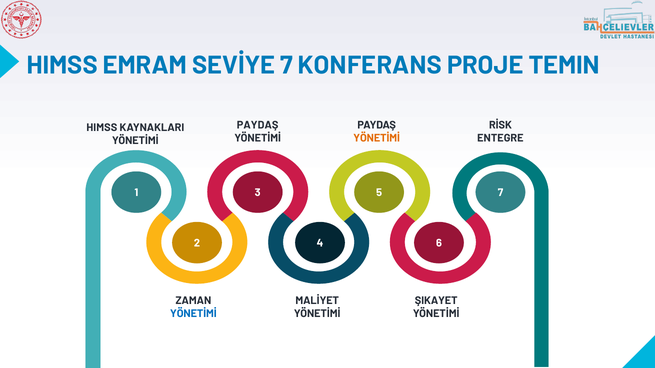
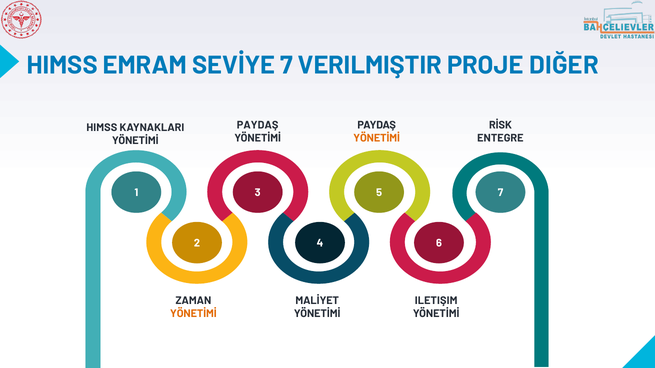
KONFERANS: KONFERANS -> VERILMIŞTIR
TEMIN: TEMIN -> DIĞER
ŞIKAYET: ŞIKAYET -> ILETIŞIM
YÖNETİMİ at (193, 314) colour: blue -> orange
